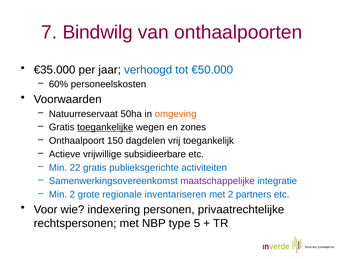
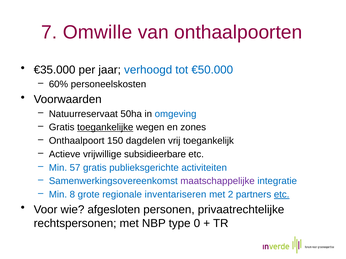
Bindwilg: Bindwilg -> Omwille
omgeving colour: orange -> blue
22: 22 -> 57
Min 2: 2 -> 8
etc at (282, 195) underline: none -> present
indexering: indexering -> afgesloten
5: 5 -> 0
